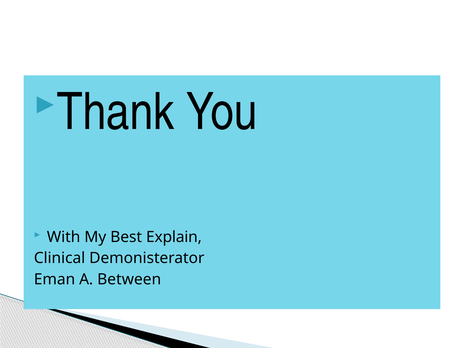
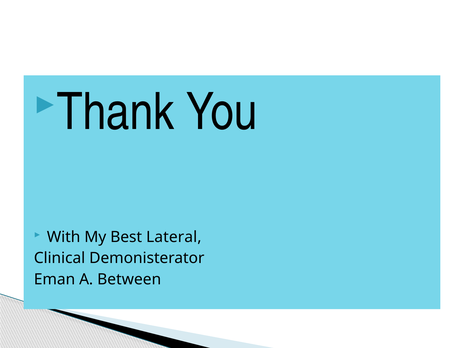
Explain: Explain -> Lateral
